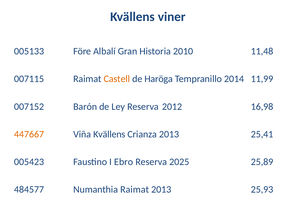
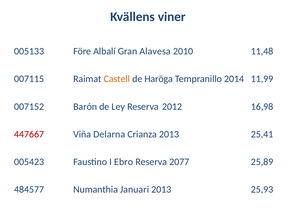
Historia: Historia -> Alavesa
447667 colour: orange -> red
Viña Kvällens: Kvällens -> Delarna
2025: 2025 -> 2077
Numanthia Raimat: Raimat -> Januari
